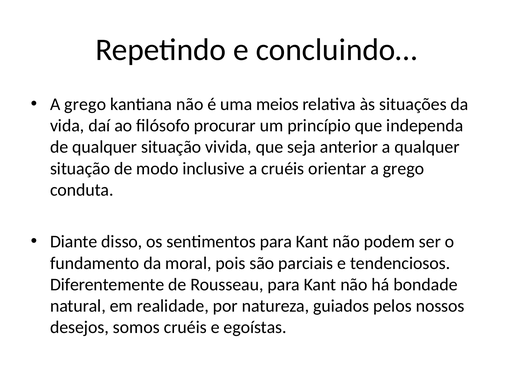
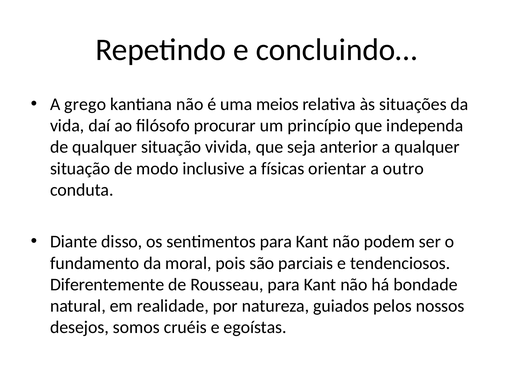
a cruéis: cruéis -> físicas
orientar a grego: grego -> outro
